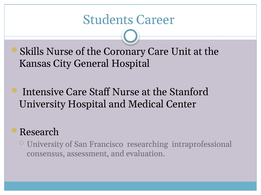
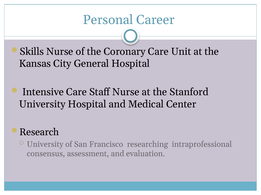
Students: Students -> Personal
